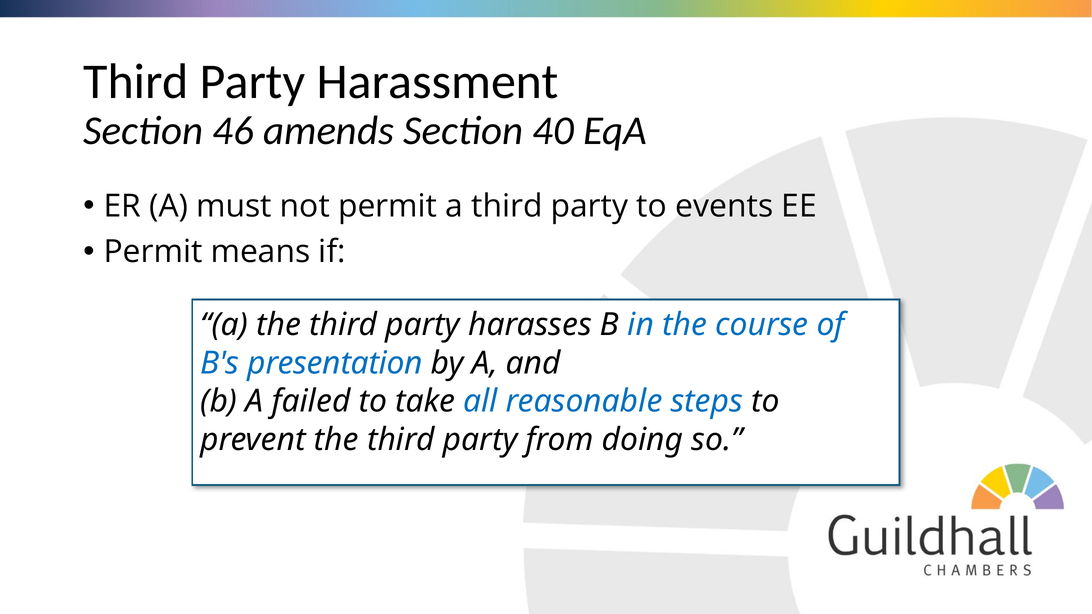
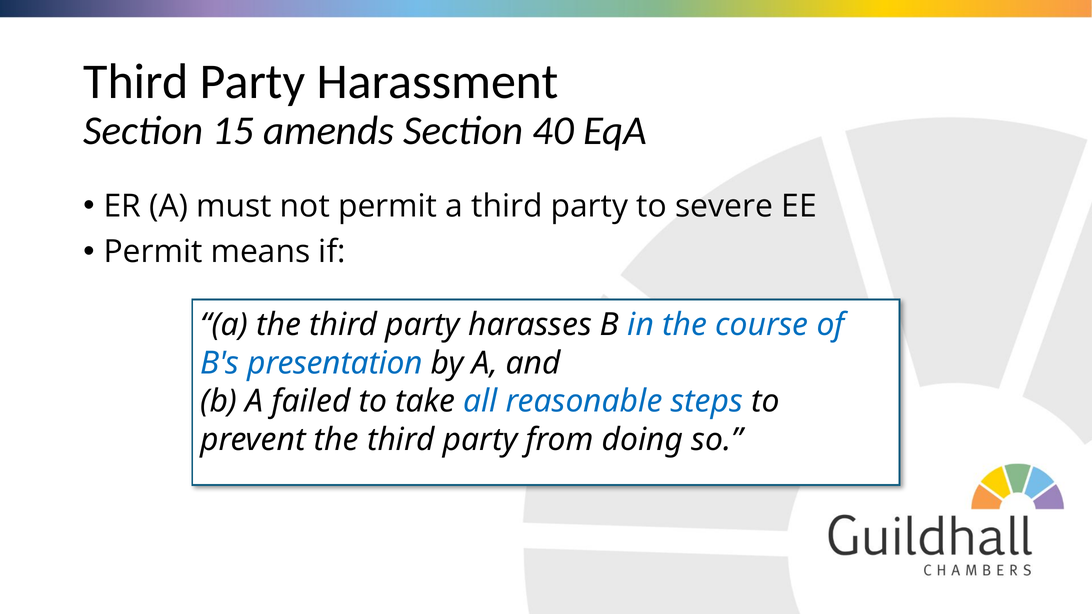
46: 46 -> 15
events: events -> severe
